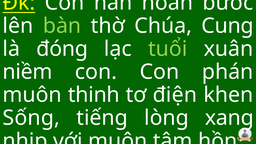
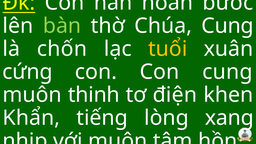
đóng: đóng -> chốn
tuổi colour: light green -> yellow
niềm: niềm -> cứng
Con phán: phán -> cung
Sống: Sống -> Khẩn
